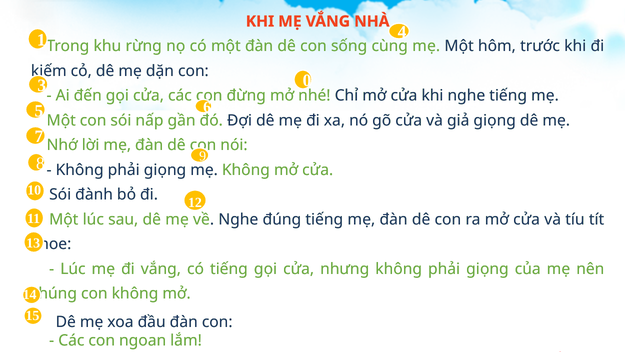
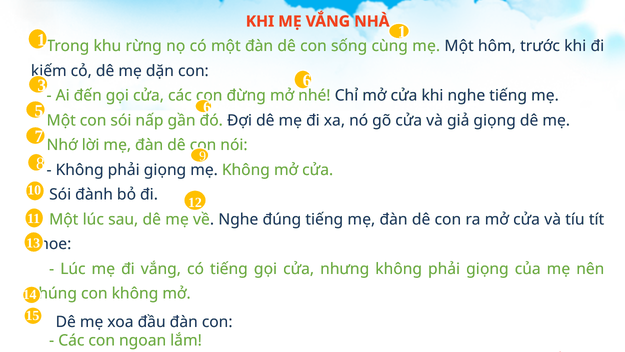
1 4: 4 -> 1
3 0: 0 -> 6
